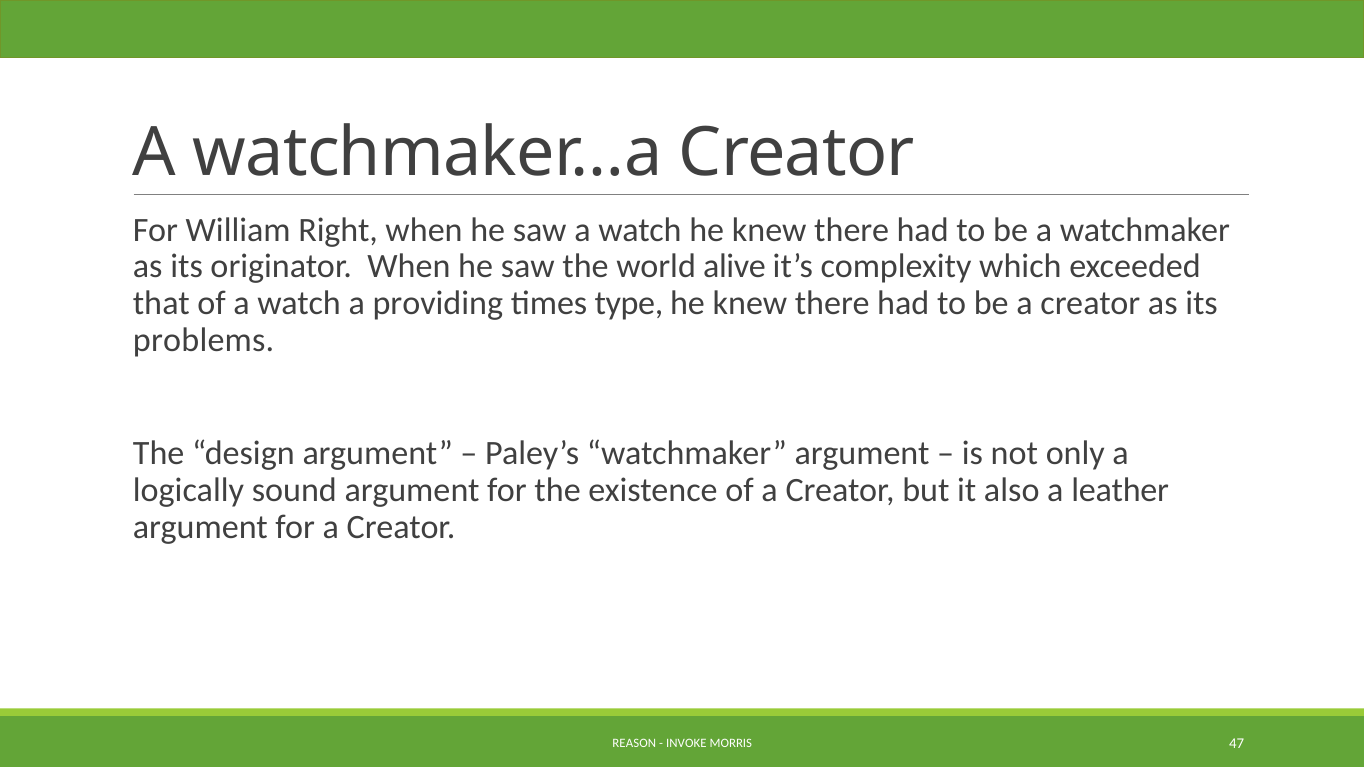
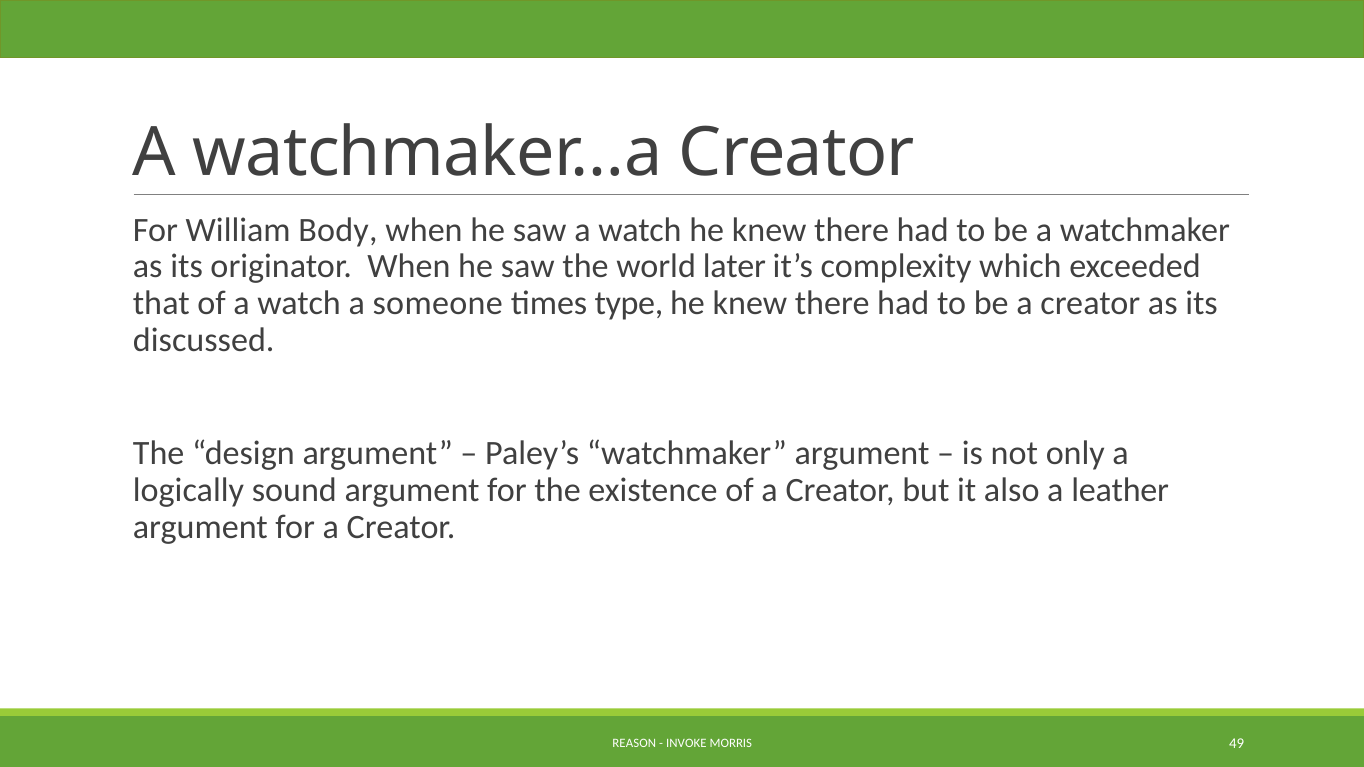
Right: Right -> Body
alive: alive -> later
providing: providing -> someone
problems: problems -> discussed
47: 47 -> 49
